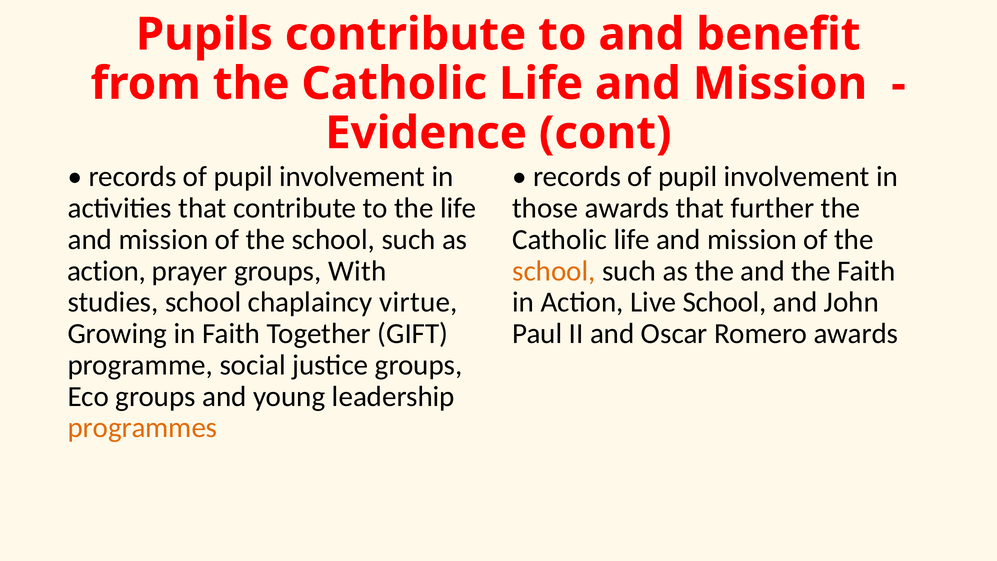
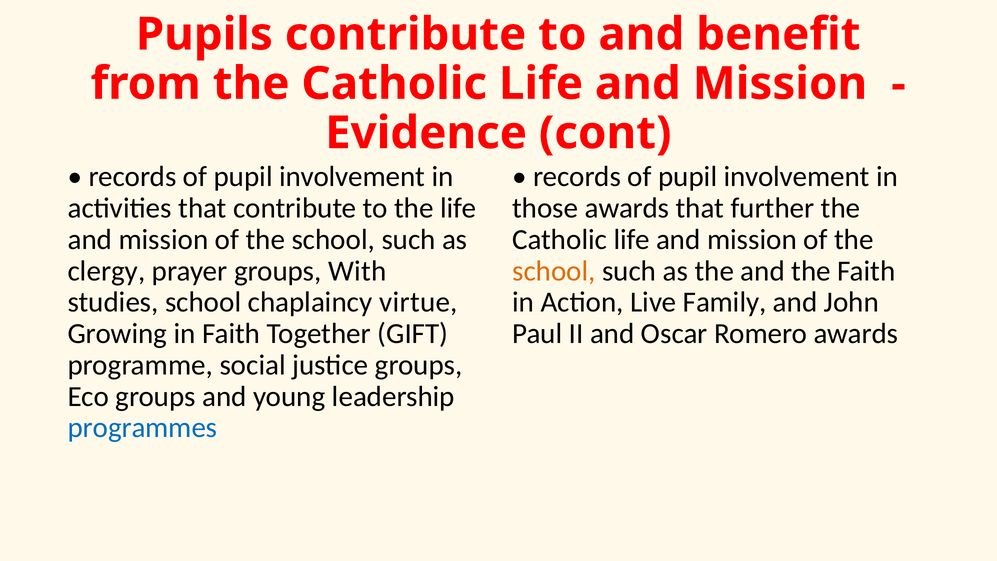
action at (107, 271): action -> clergy
Live School: School -> Family
programmes colour: orange -> blue
